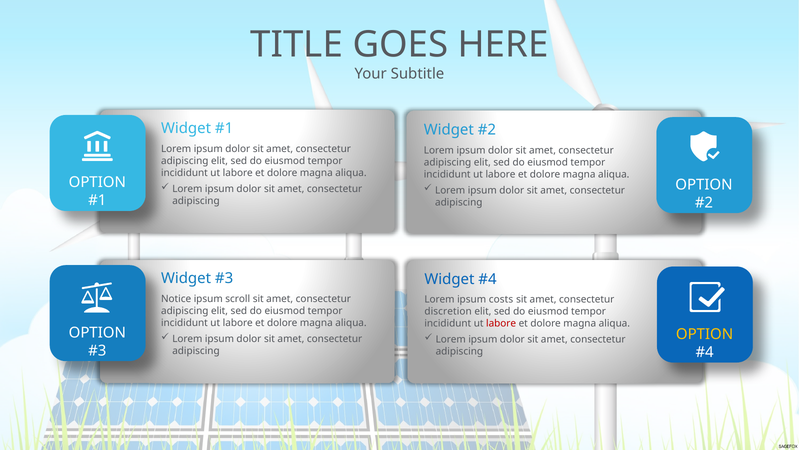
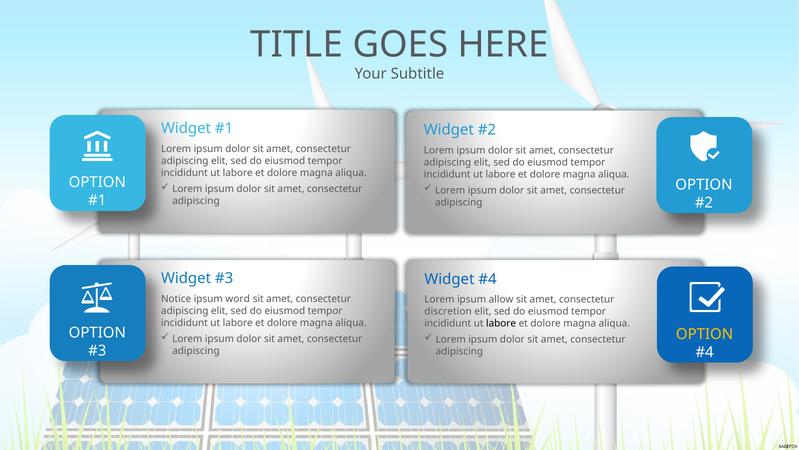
scroll: scroll -> word
costs: costs -> allow
labore at (501, 323) colour: red -> black
